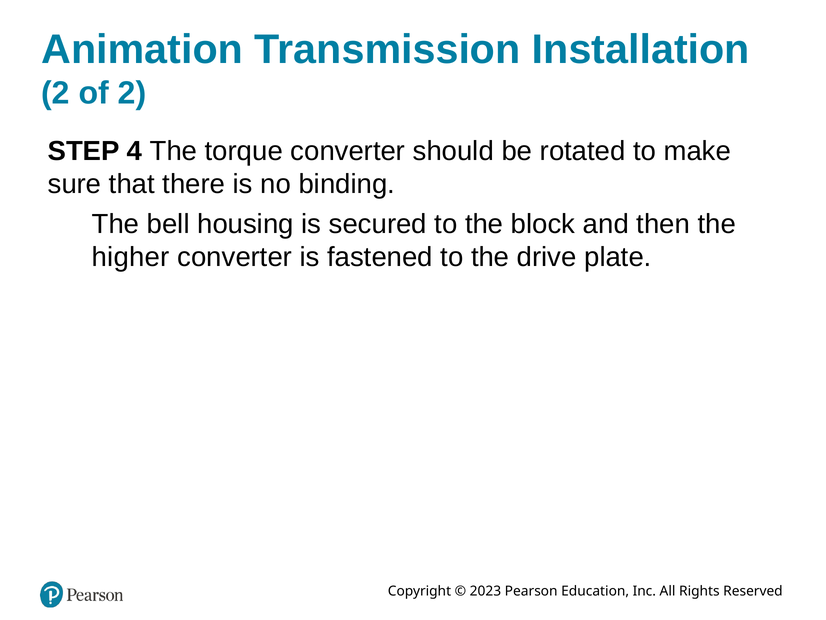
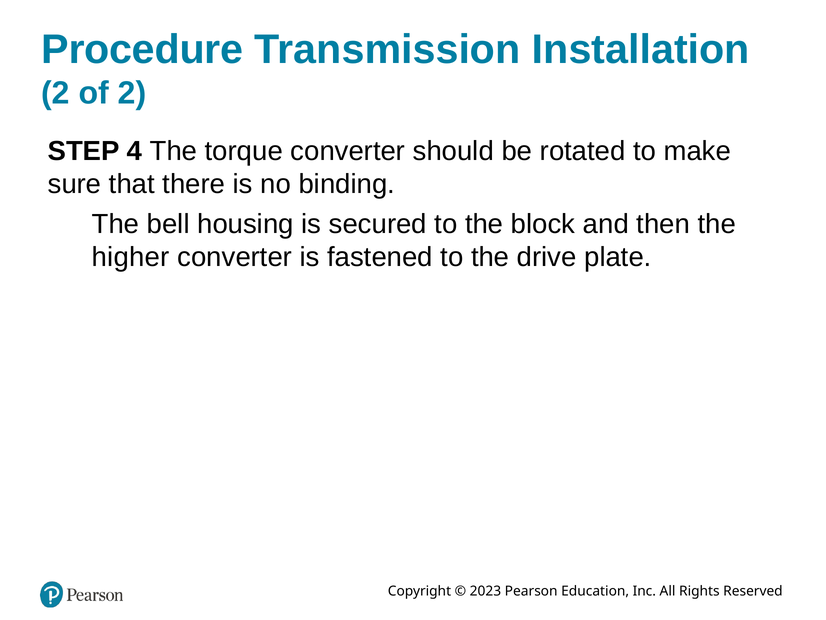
Animation: Animation -> Procedure
